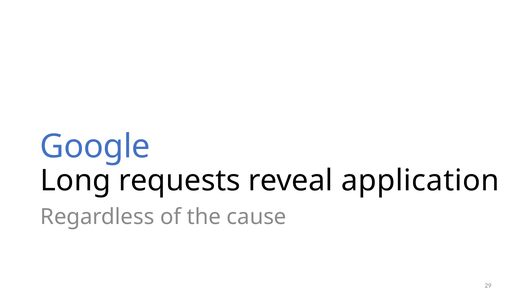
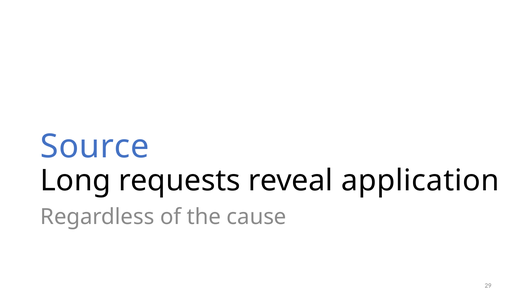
Google: Google -> Source
